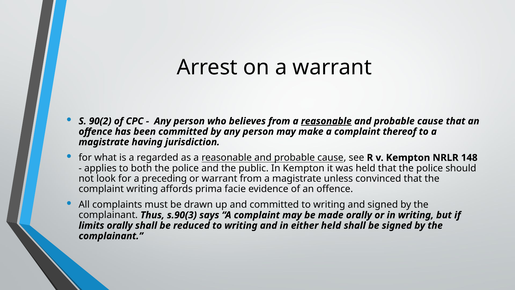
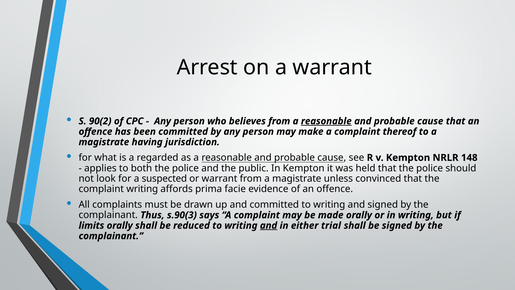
preceding: preceding -> suspected
and at (269, 225) underline: none -> present
either held: held -> trial
